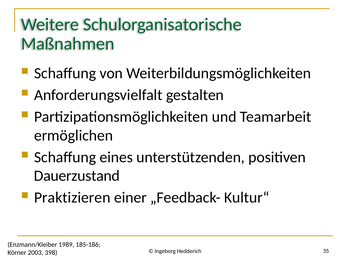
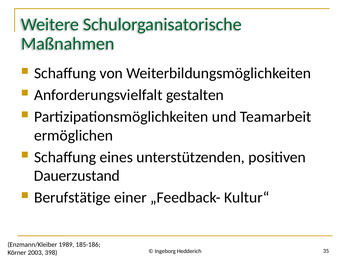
Praktizieren: Praktizieren -> Berufstätige
